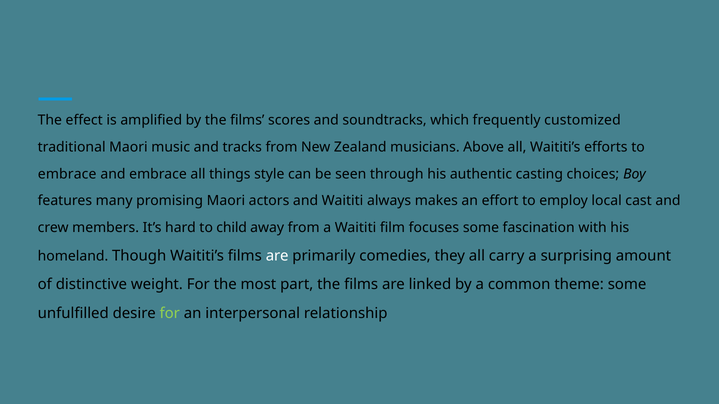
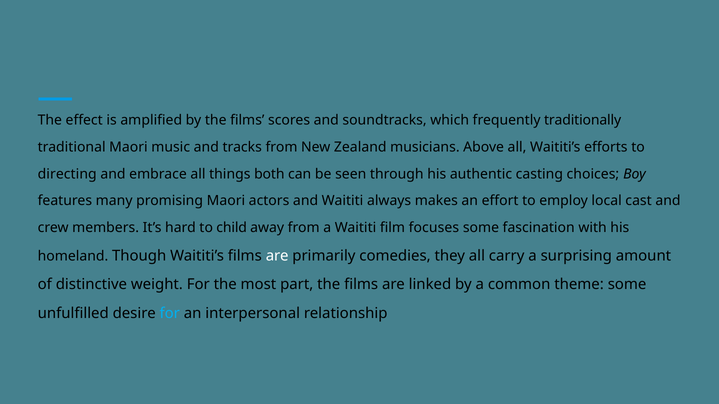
customized: customized -> traditionally
embrace at (67, 174): embrace -> directing
style: style -> both
for at (170, 314) colour: light green -> light blue
